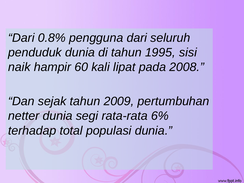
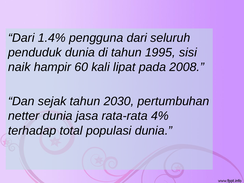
0.8%: 0.8% -> 1.4%
2009: 2009 -> 2030
segi: segi -> jasa
6%: 6% -> 4%
